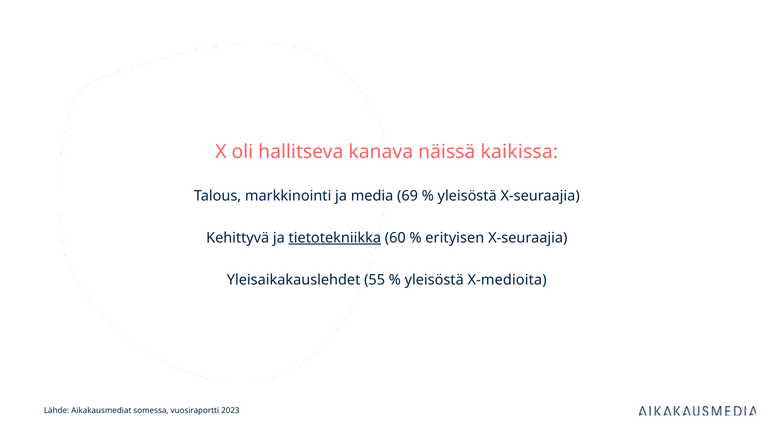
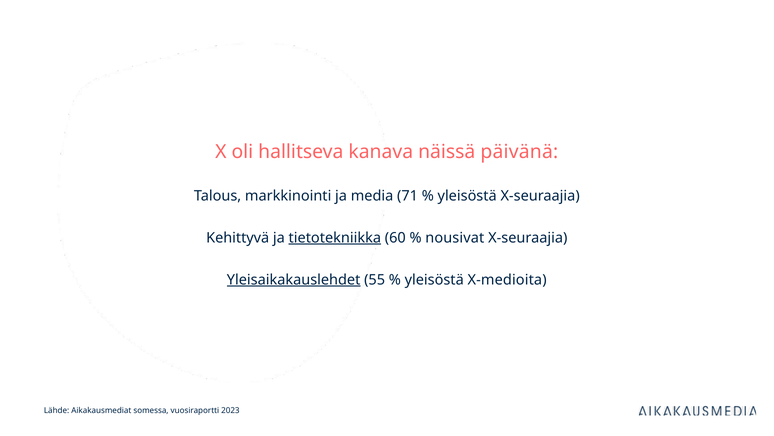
kaikissa: kaikissa -> päivänä
69: 69 -> 71
erityisen: erityisen -> nousivat
Yleisaikakauslehdet underline: none -> present
